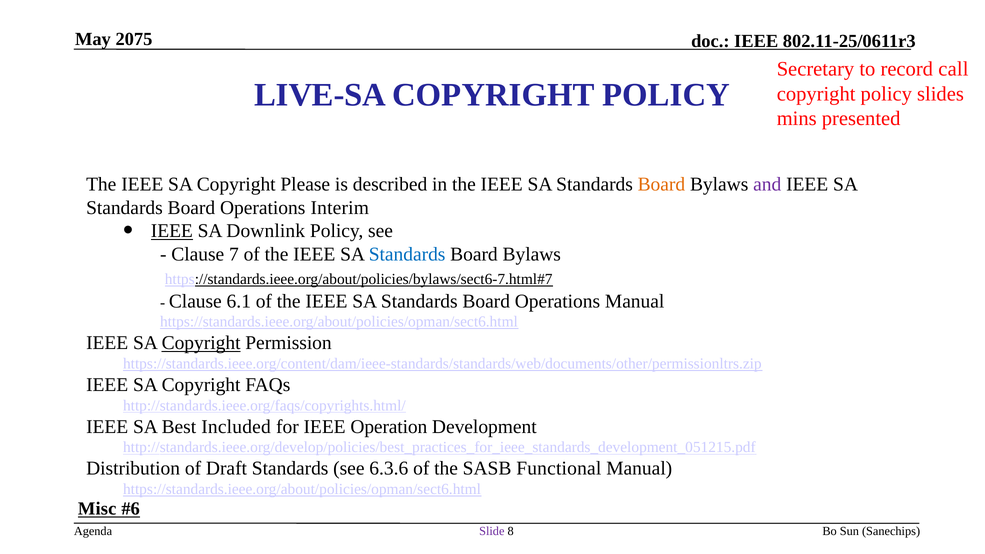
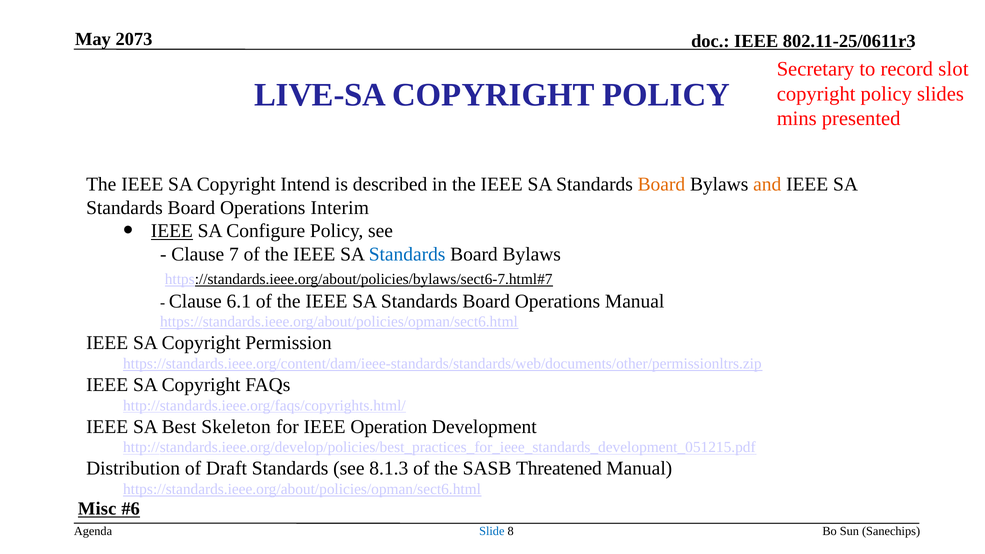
2075: 2075 -> 2073
call: call -> slot
Please: Please -> Intend
and colour: purple -> orange
Downlink: Downlink -> Configure
Copyright at (201, 343) underline: present -> none
Included: Included -> Skeleton
6.3.6: 6.3.6 -> 8.1.3
Functional: Functional -> Threatened
Slide colour: purple -> blue
